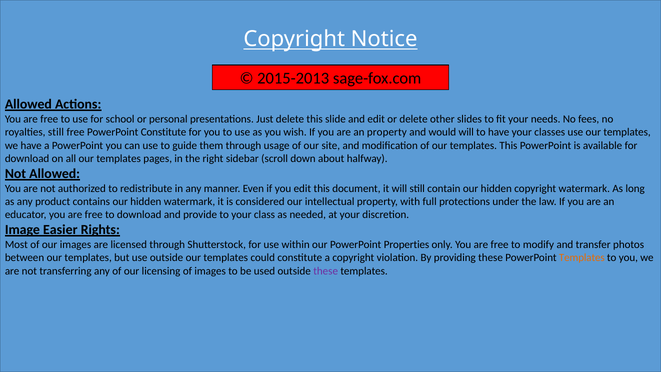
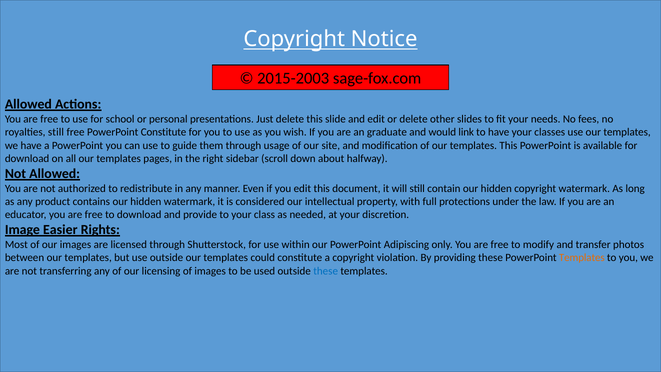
2015-2013: 2015-2013 -> 2015-2003
an property: property -> graduate
would will: will -> link
Properties: Properties -> Adipiscing
these at (326, 271) colour: purple -> blue
